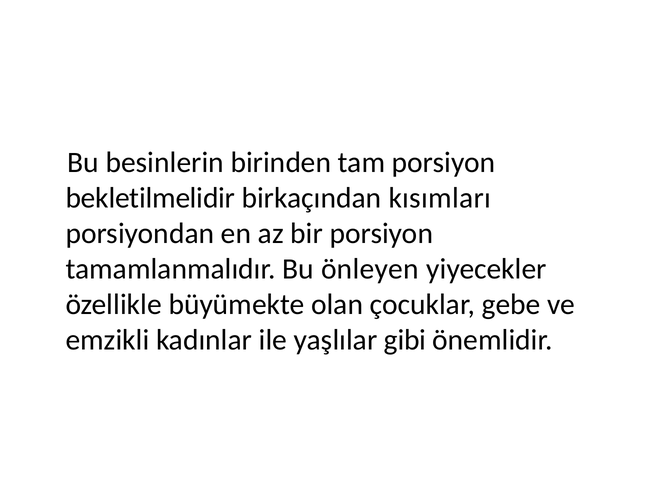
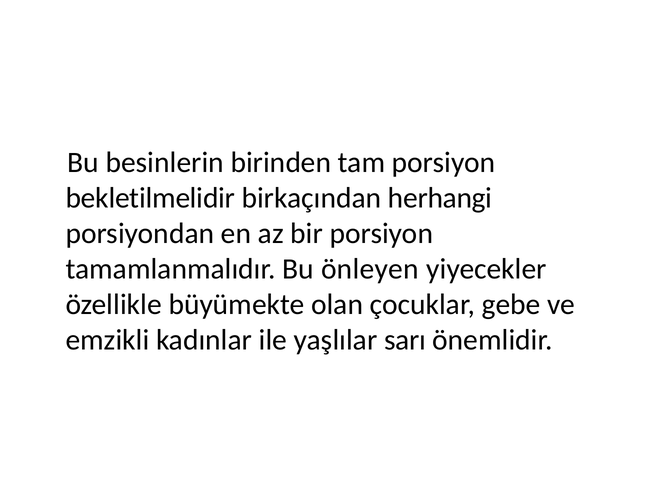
kısımları: kısımları -> herhangi
gibi: gibi -> sarı
